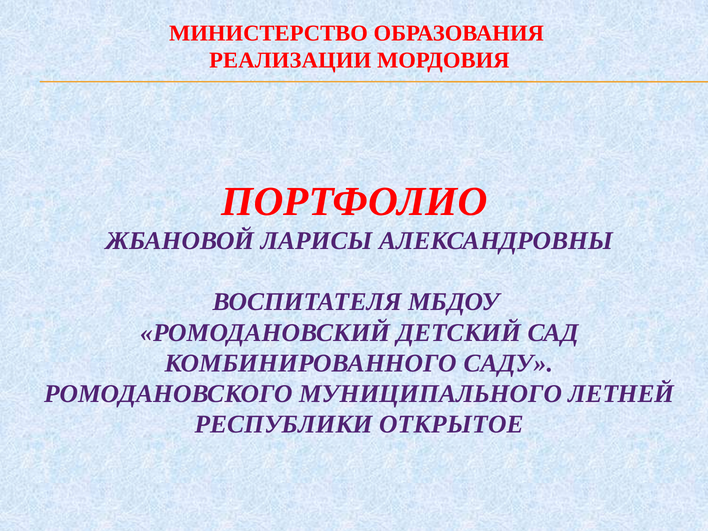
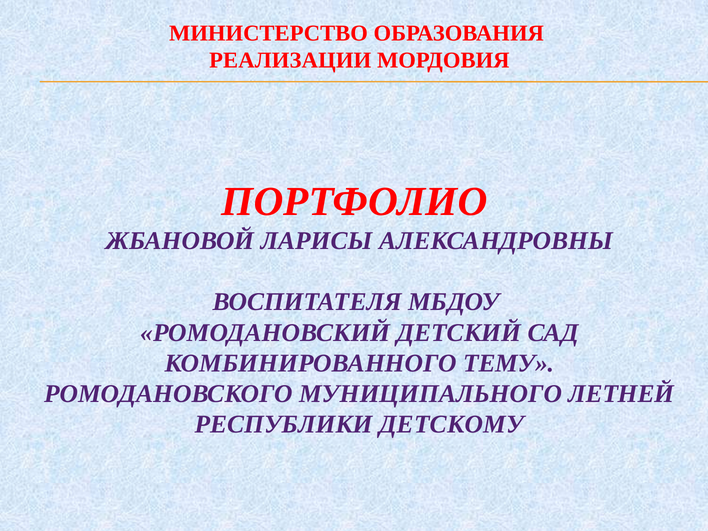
САДУ: САДУ -> ТЕМУ
ОТКРЫТОЕ: ОТКРЫТОЕ -> ДЕТСКОМУ
